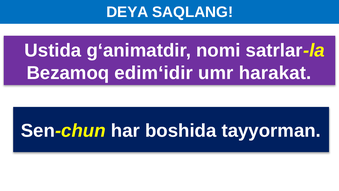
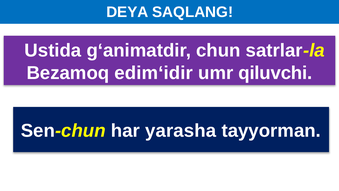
nomi: nomi -> chun
harakat: harakat -> qiluvchi
boshida: boshida -> yarasha
